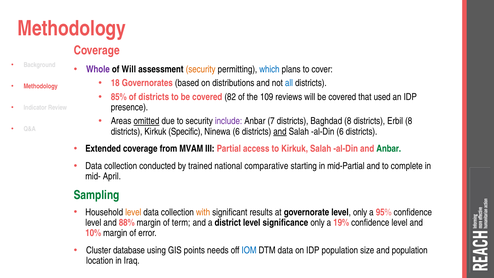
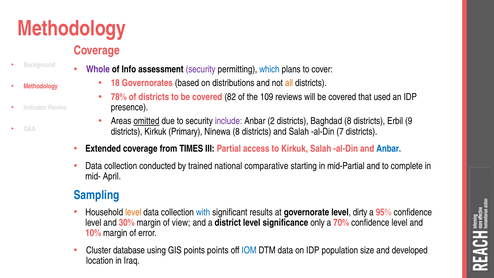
of Will: Will -> Info
security at (201, 69) colour: orange -> purple
all colour: blue -> orange
85%: 85% -> 78%
7: 7 -> 2
Erbil 8: 8 -> 9
Specific: Specific -> Primary
Ninewa 6: 6 -> 8
and at (280, 131) underline: present -> none
al-Din 6: 6 -> 7
MVAM: MVAM -> TIMES
Anbar at (389, 149) colour: green -> blue
Sampling colour: green -> blue
with colour: orange -> blue
level only: only -> dirty
88%: 88% -> 30%
term: term -> view
19%: 19% -> 70%
points needs: needs -> points
and population: population -> developed
